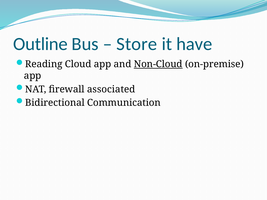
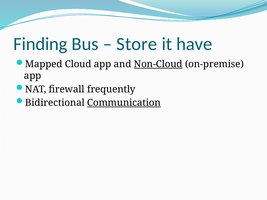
Outline: Outline -> Finding
Reading: Reading -> Mapped
associated: associated -> frequently
Communication underline: none -> present
